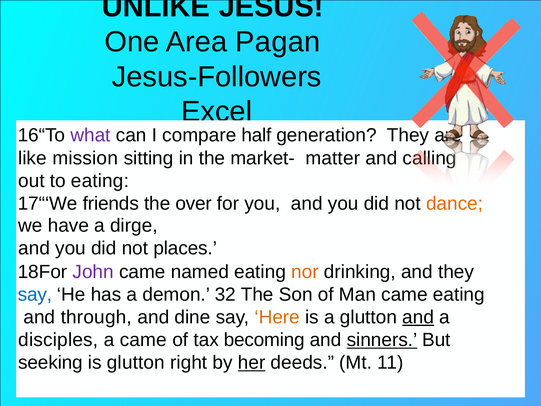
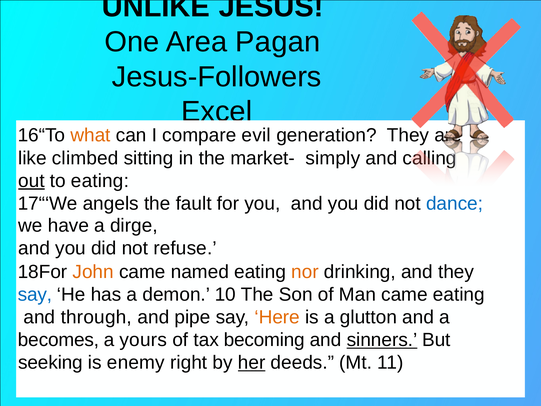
what colour: purple -> orange
half: half -> evil
mission: mission -> climbed
matter: matter -> simply
out underline: none -> present
friends: friends -> angels
over: over -> fault
dance colour: orange -> blue
places: places -> refuse
John colour: purple -> orange
32: 32 -> 10
dine: dine -> pipe
and at (418, 317) underline: present -> none
disciples: disciples -> becomes
a came: came -> yours
is glutton: glutton -> enemy
